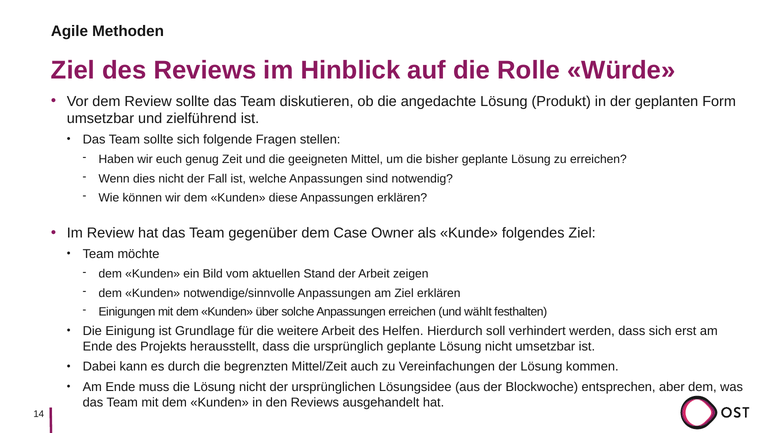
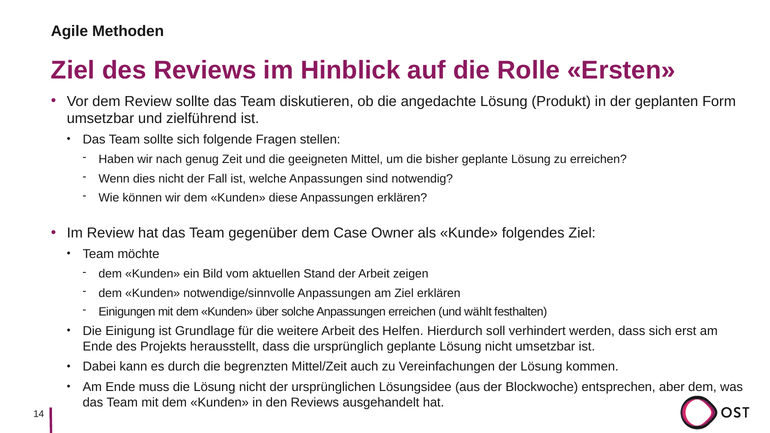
Würde: Würde -> Ersten
euch: euch -> nach
